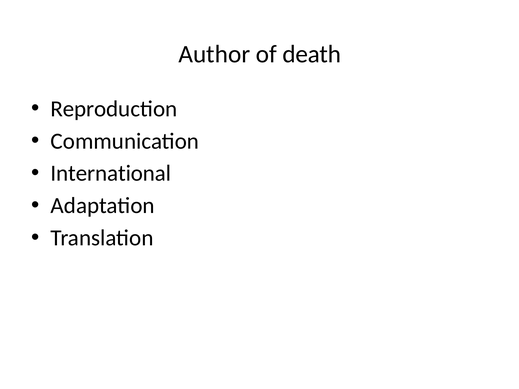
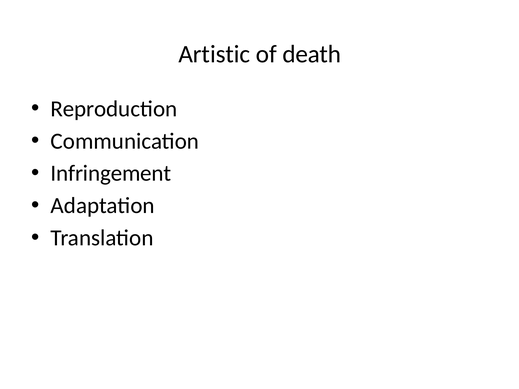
Author: Author -> Artistic
International: International -> Infringement
